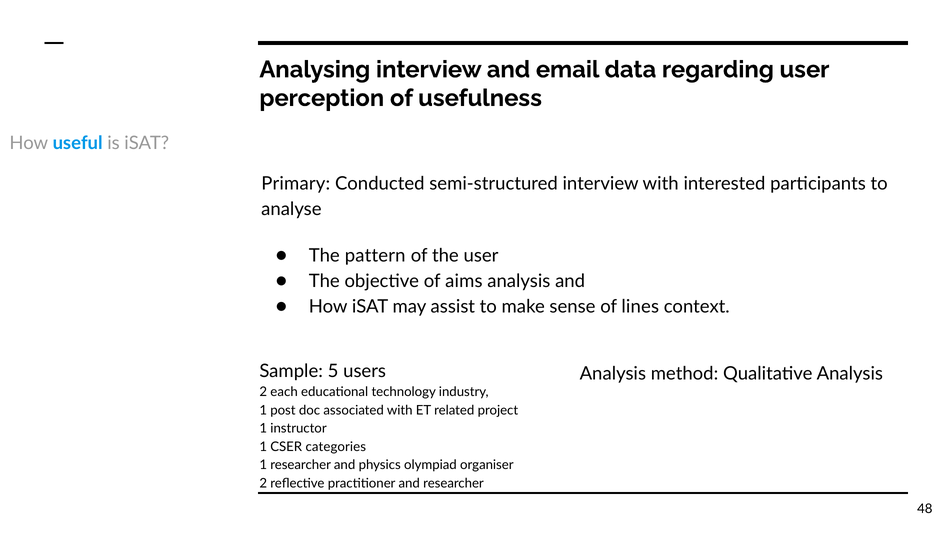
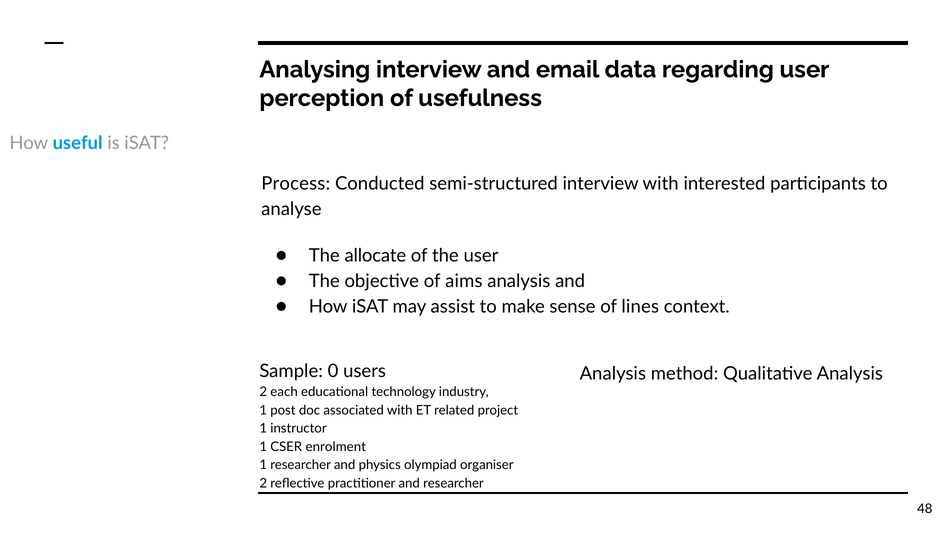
Primary: Primary -> Process
pattern: pattern -> allocate
5: 5 -> 0
categories: categories -> enrolment
